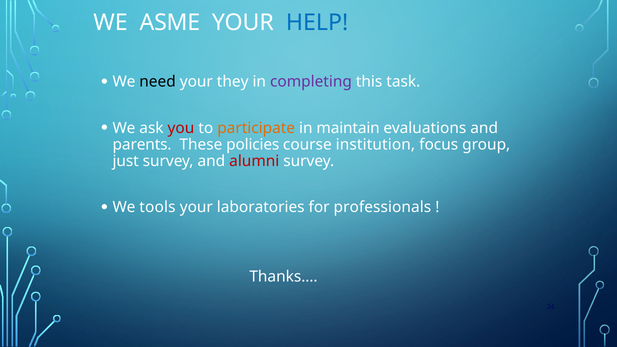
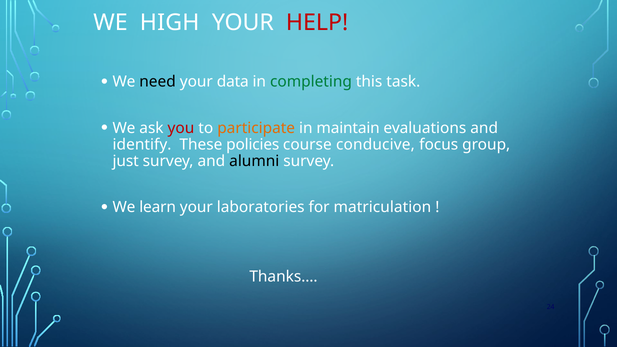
ASME: ASME -> HIGH
HELP colour: blue -> red
they: they -> data
completing colour: purple -> green
parents: parents -> identify
institution: institution -> conducive
alumni colour: red -> black
tools: tools -> learn
professionals: professionals -> matriculation
